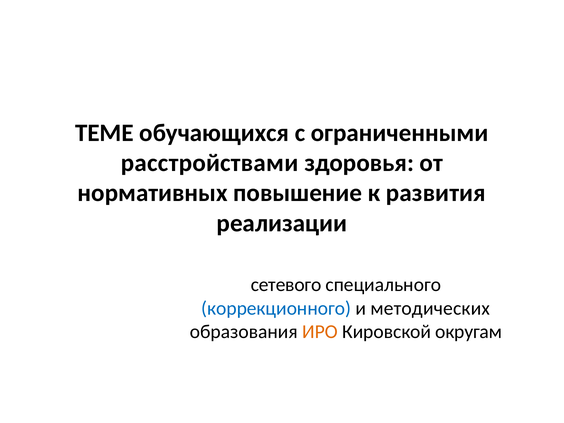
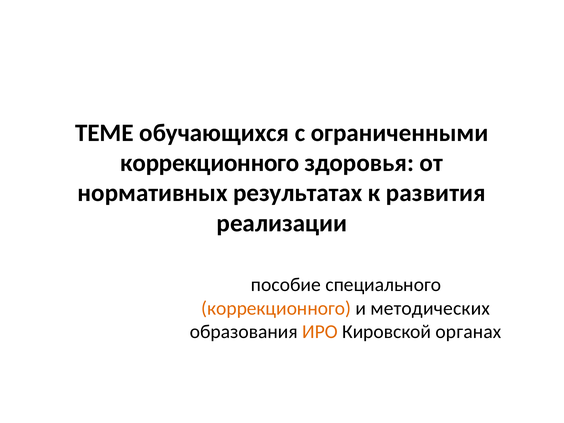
расстройствами at (210, 163): расстройствами -> коррекционного
повышение: повышение -> результатах
сетевого: сетевого -> пособие
коррекционного at (276, 308) colour: blue -> orange
округам: округам -> органах
